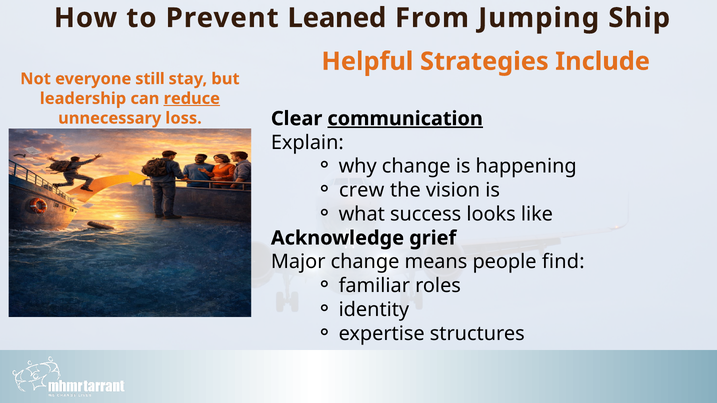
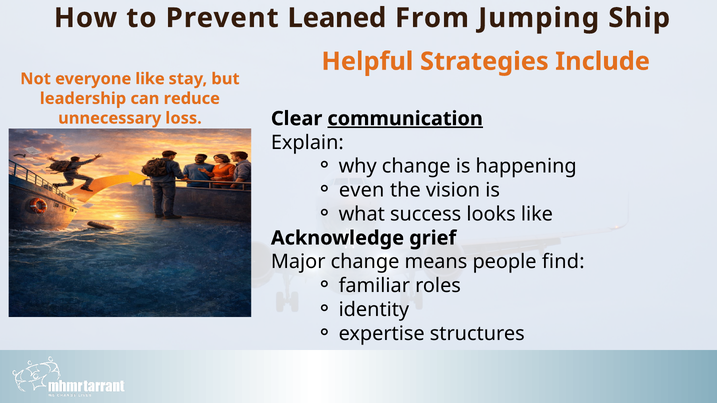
everyone still: still -> like
reduce underline: present -> none
crew: crew -> even
